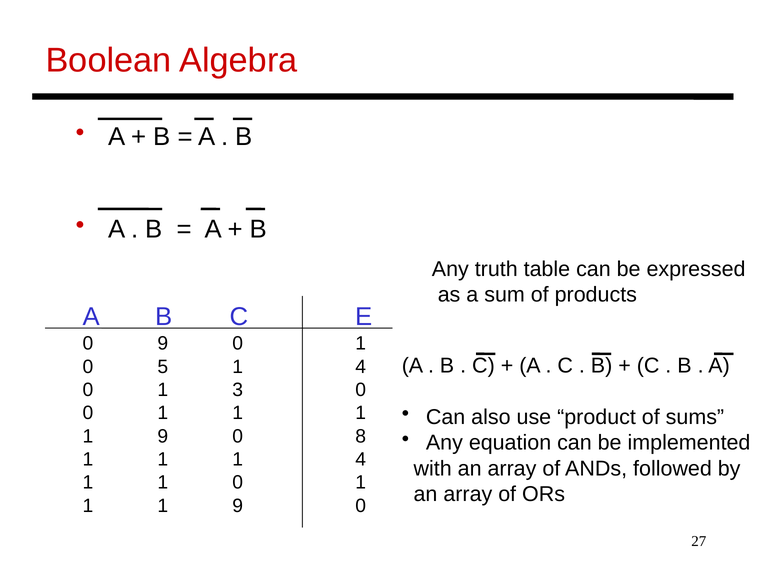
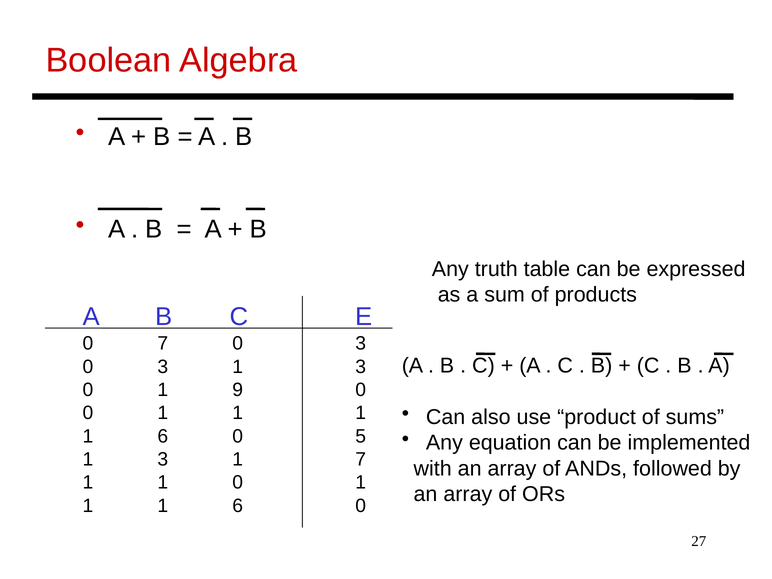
0 9: 9 -> 7
1 at (361, 344): 1 -> 3
5 at (163, 367): 5 -> 3
4 at (361, 367): 4 -> 3
3: 3 -> 9
9 at (163, 436): 9 -> 6
8: 8 -> 5
1 at (163, 459): 1 -> 3
4 at (361, 459): 4 -> 7
9 at (238, 506): 9 -> 6
